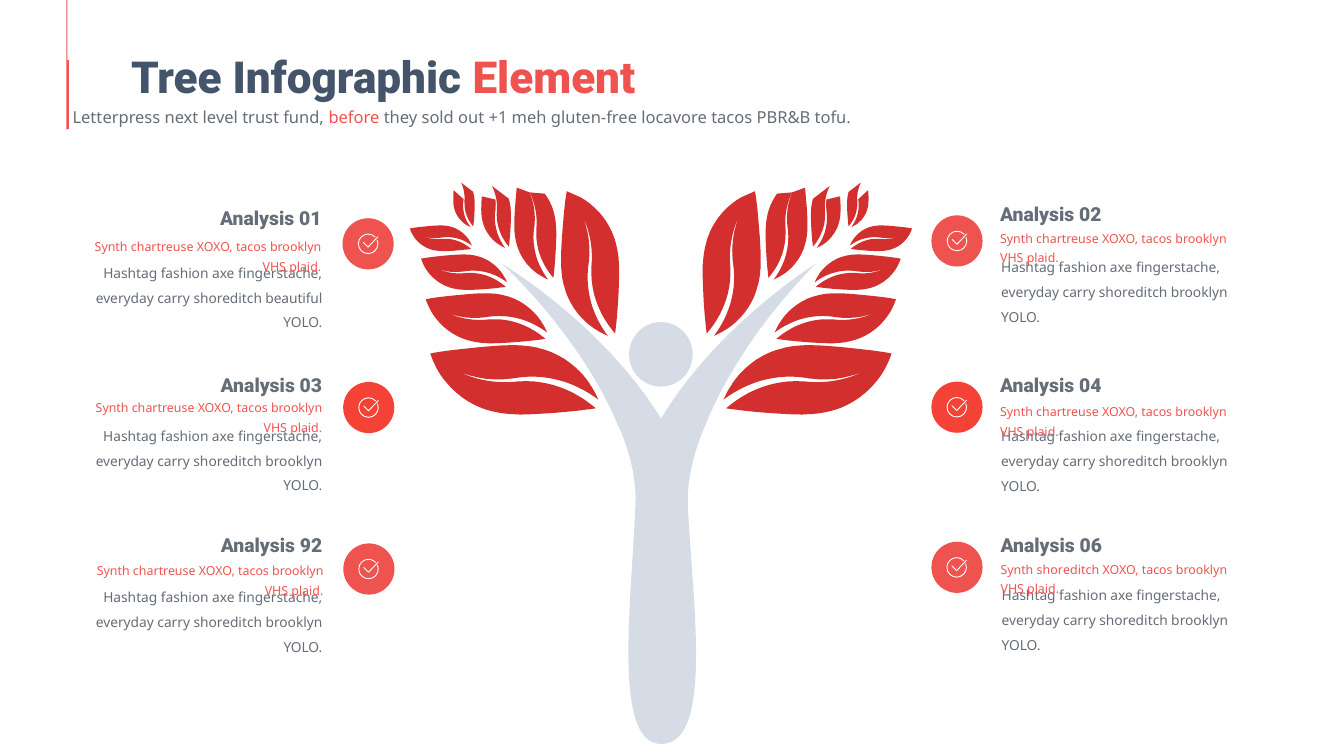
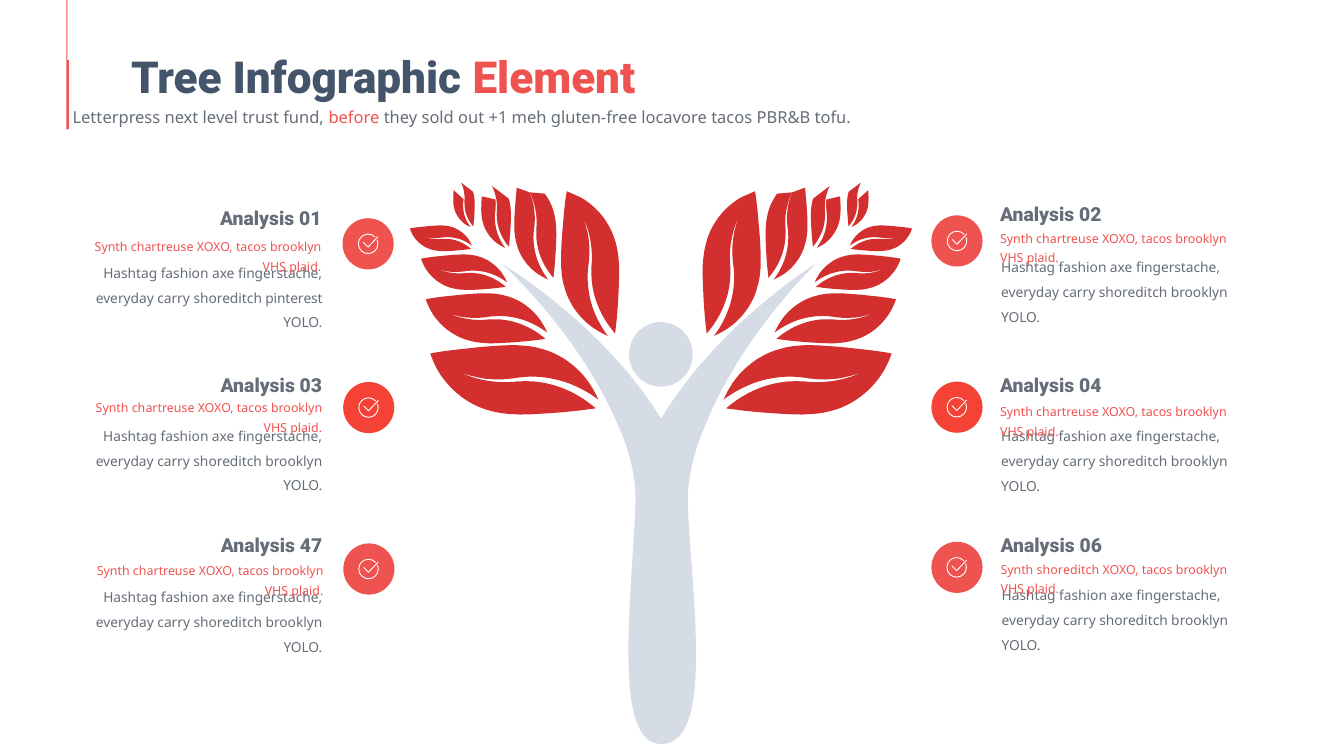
beautiful: beautiful -> pinterest
92: 92 -> 47
